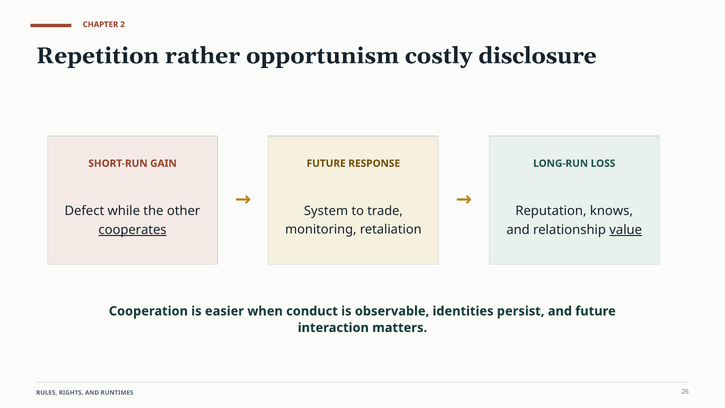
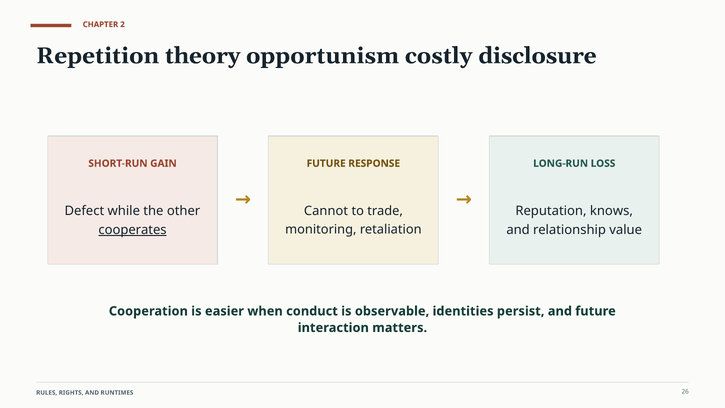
rather: rather -> theory
System: System -> Cannot
value underline: present -> none
